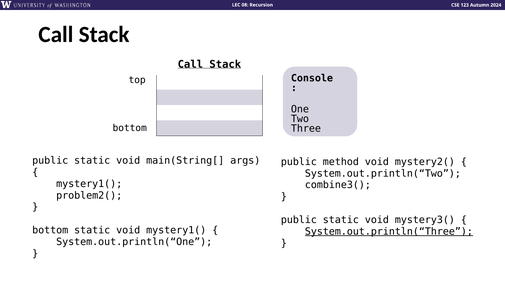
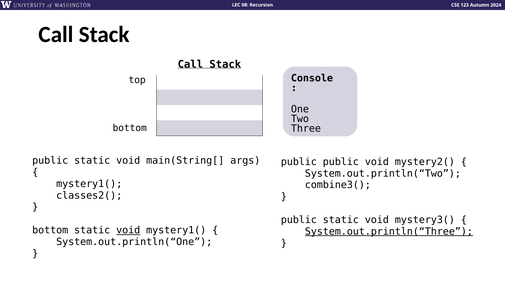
public method: method -> public
problem2(: problem2( -> classes2(
void at (128, 230) underline: none -> present
